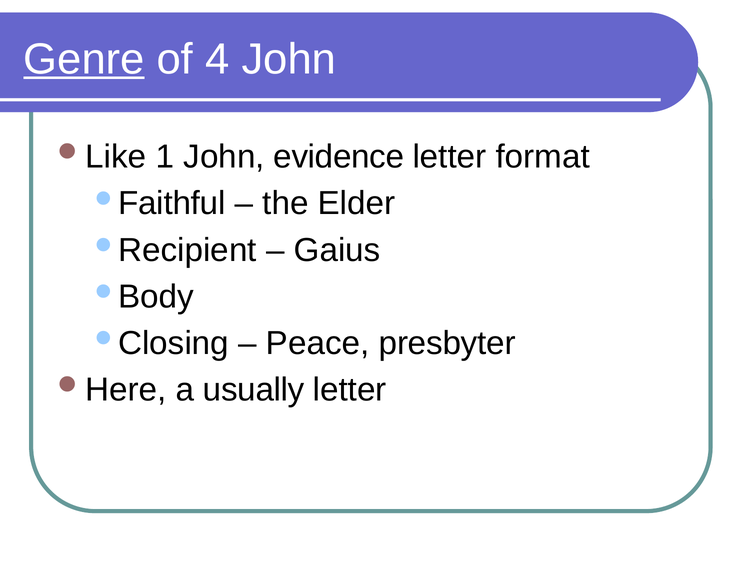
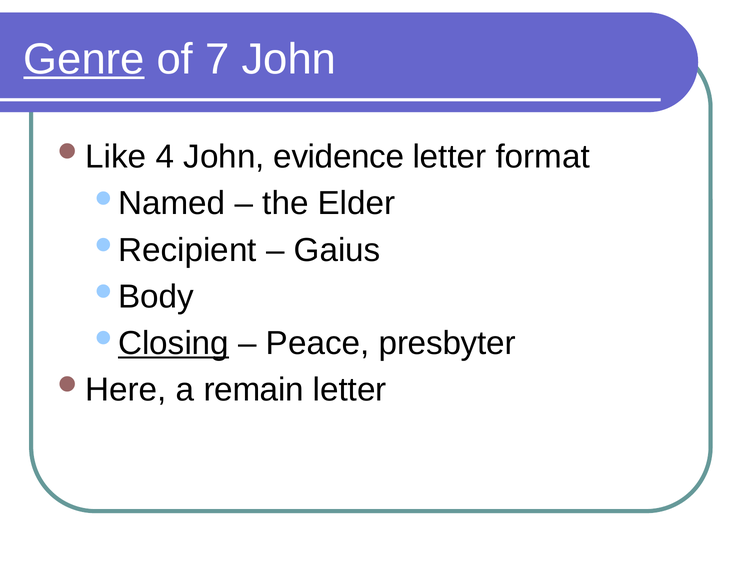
4: 4 -> 7
1: 1 -> 4
Faithful: Faithful -> Named
Closing underline: none -> present
usually: usually -> remain
